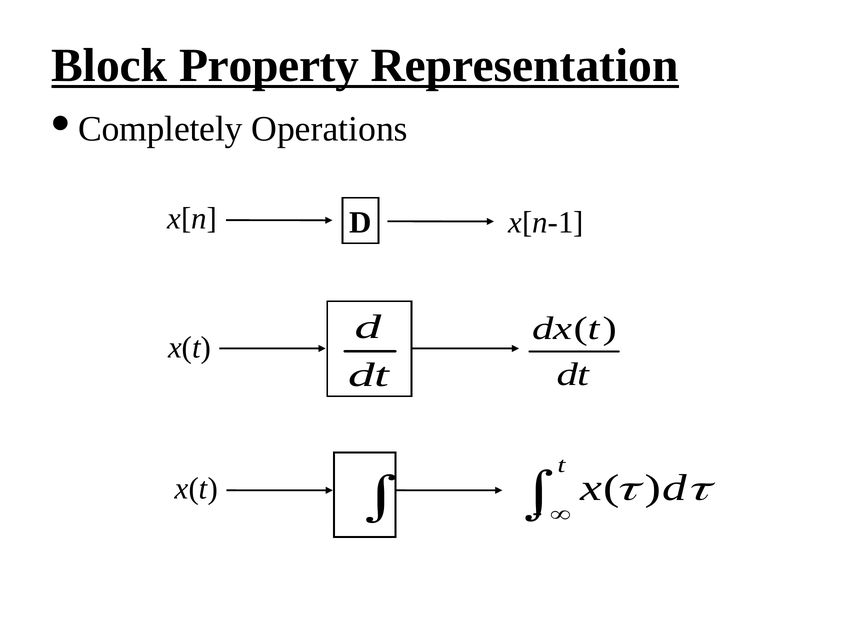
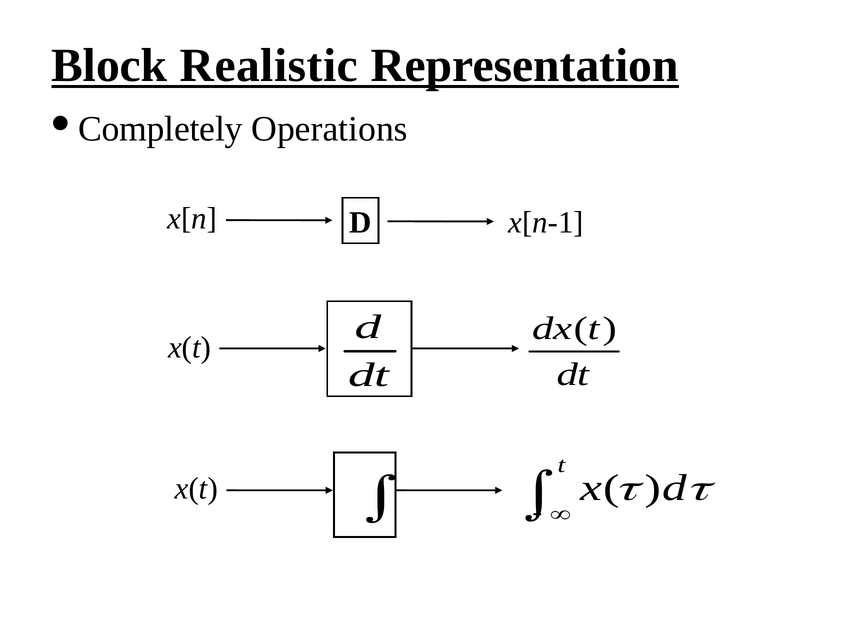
Property: Property -> Realistic
